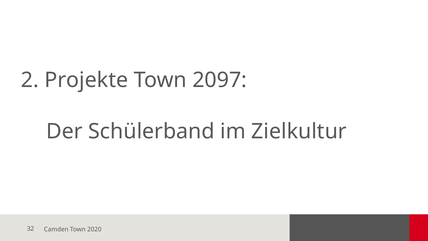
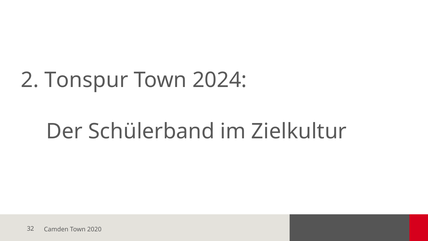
Projekte: Projekte -> Tonspur
2097: 2097 -> 2024
